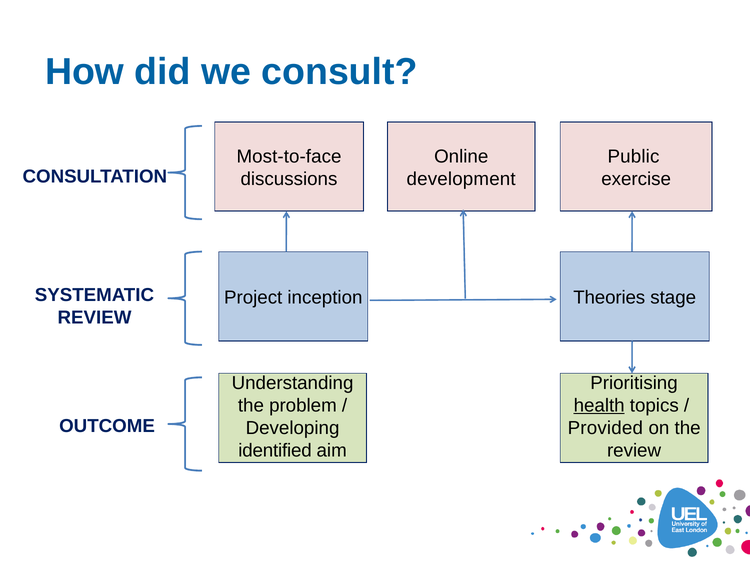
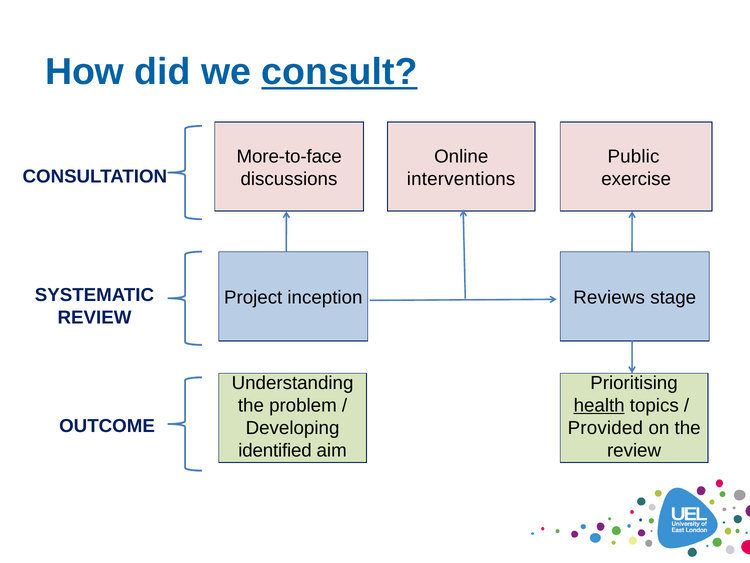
consult underline: none -> present
Most-to-face: Most-to-face -> More-to-face
development: development -> interventions
Theories: Theories -> Reviews
